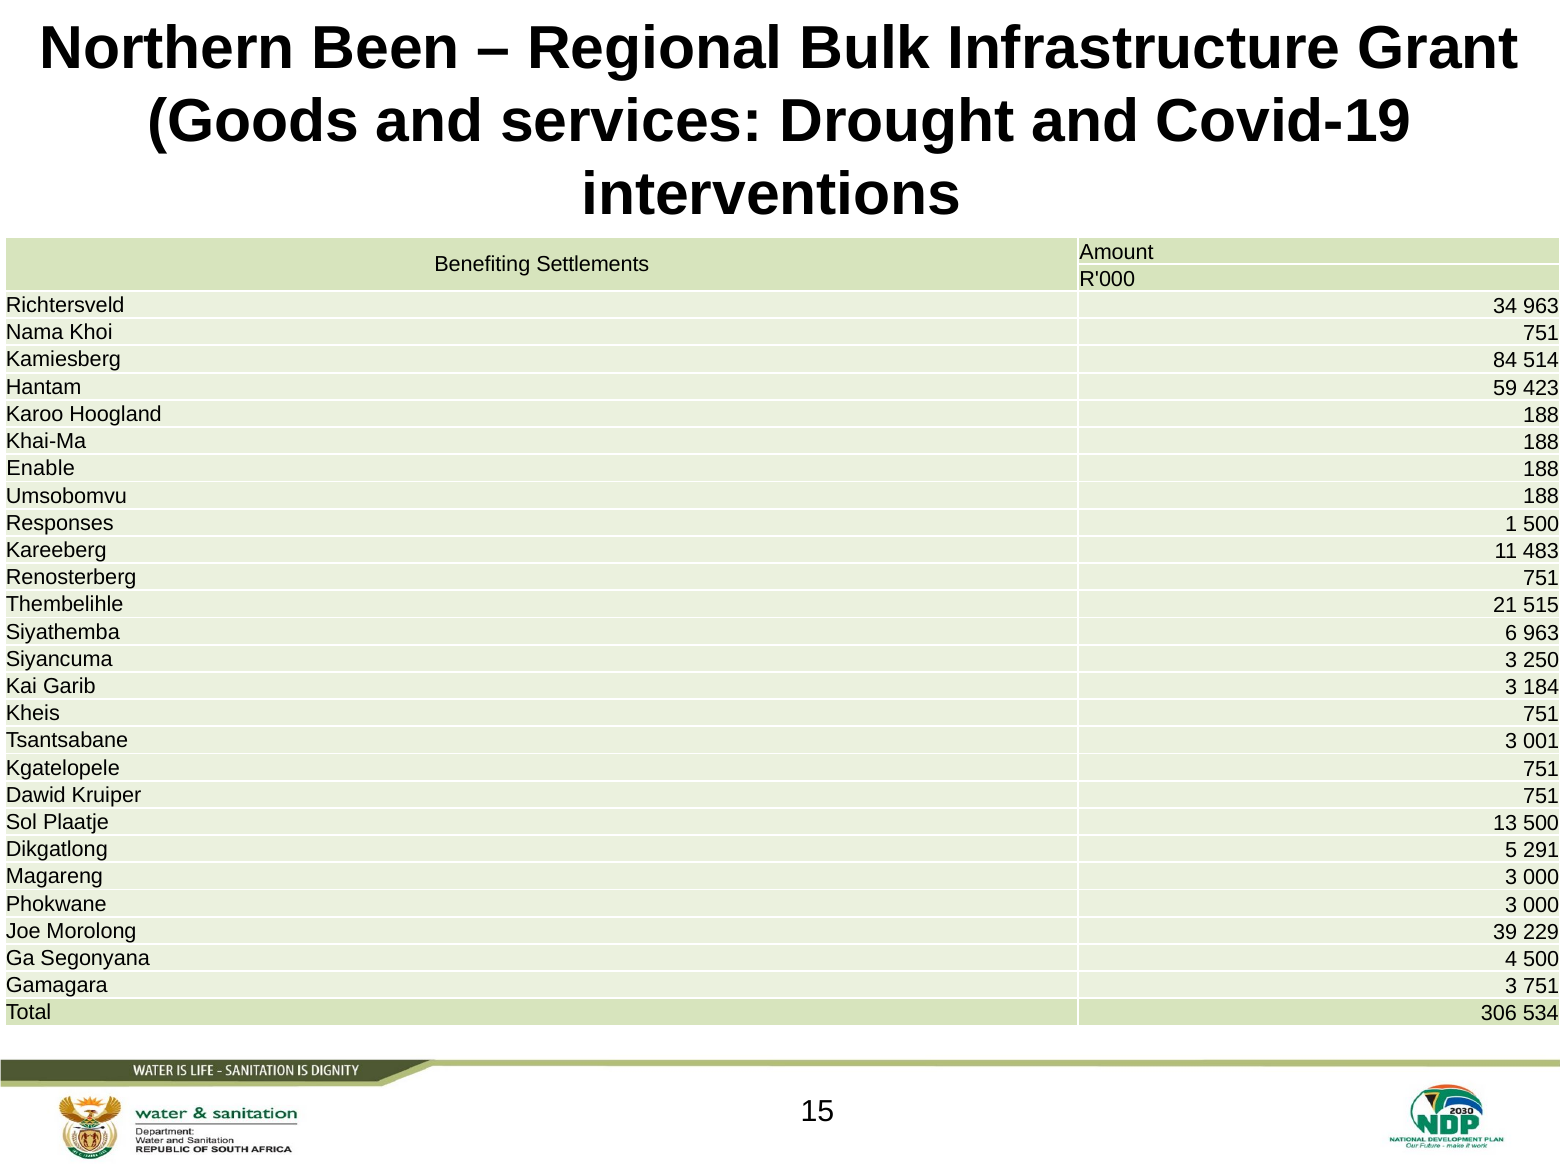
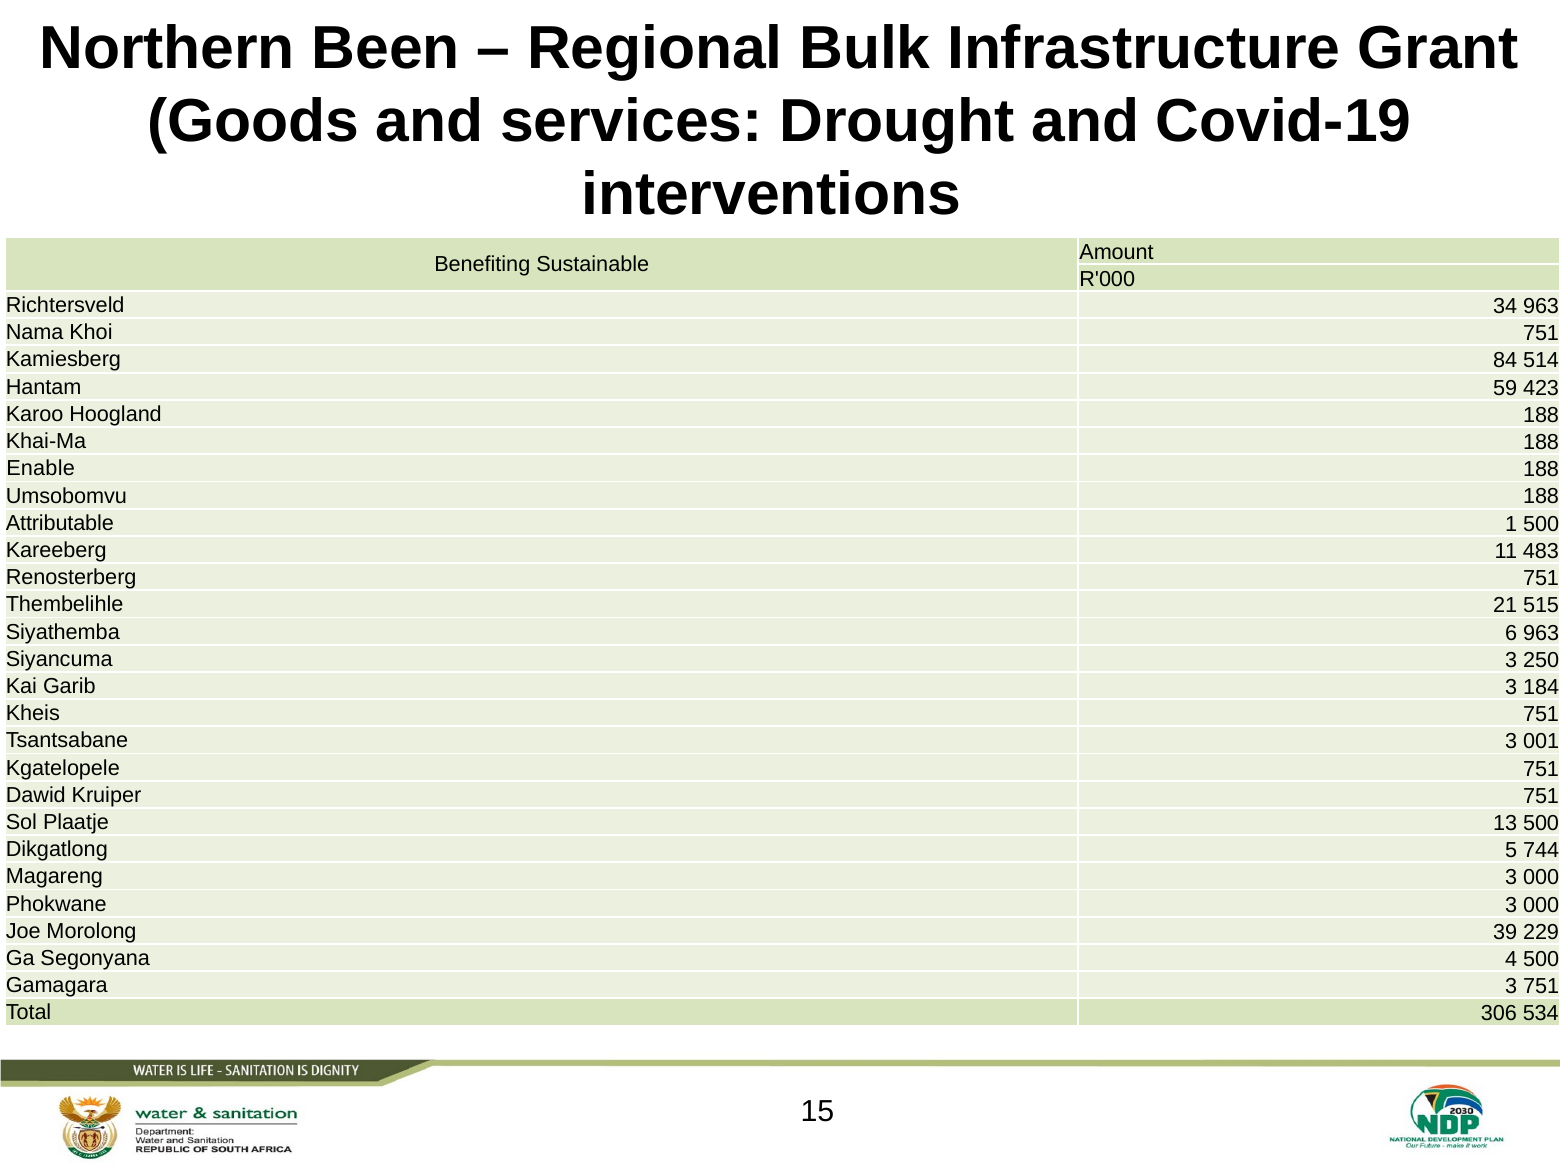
Settlements: Settlements -> Sustainable
Responses: Responses -> Attributable
291: 291 -> 744
